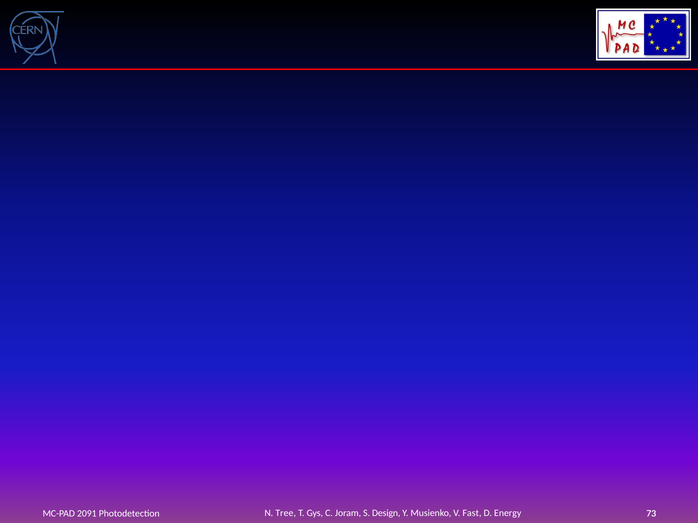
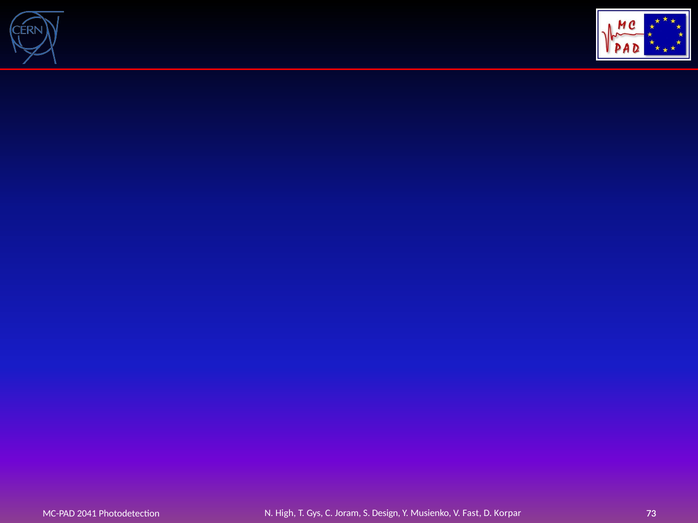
Tree: Tree -> High
Energy: Energy -> Korpar
2091: 2091 -> 2041
